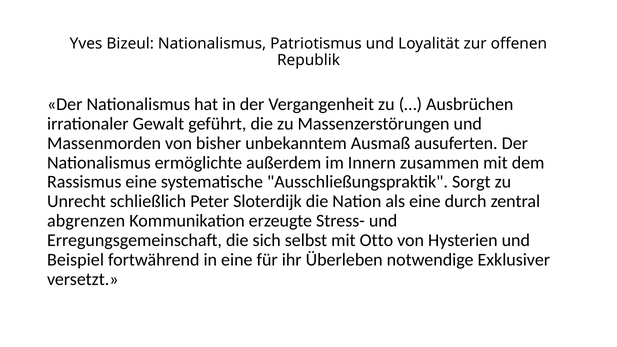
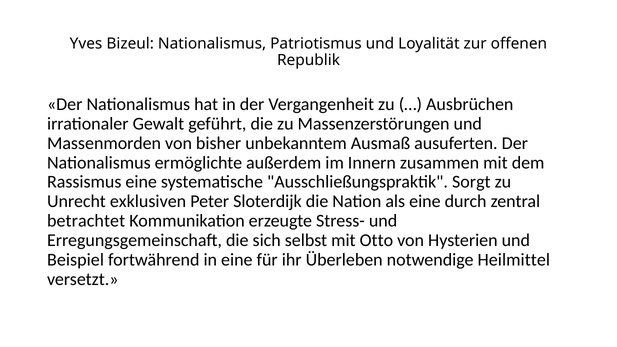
schließlich: schließlich -> exklusiven
abgrenzen: abgrenzen -> betrachtet
Exklusiver: Exklusiver -> Heilmittel
